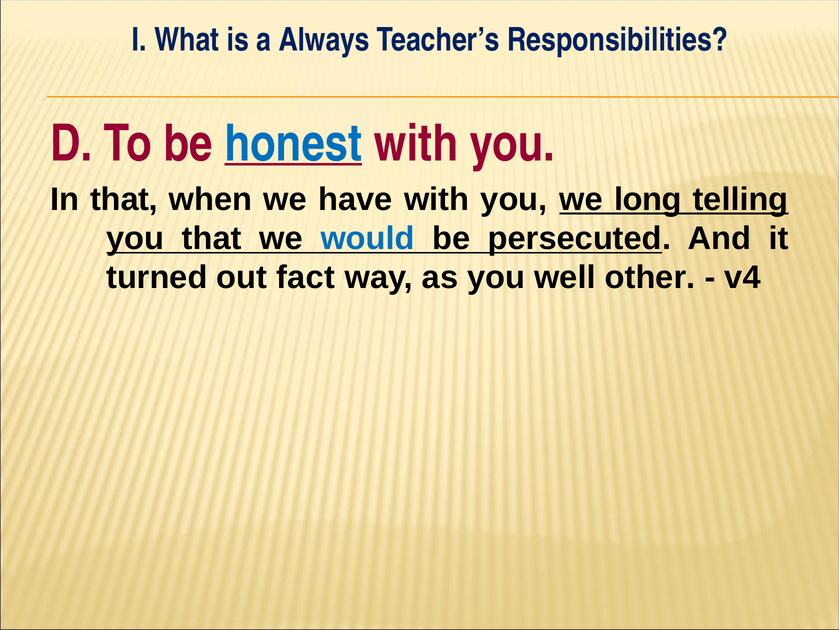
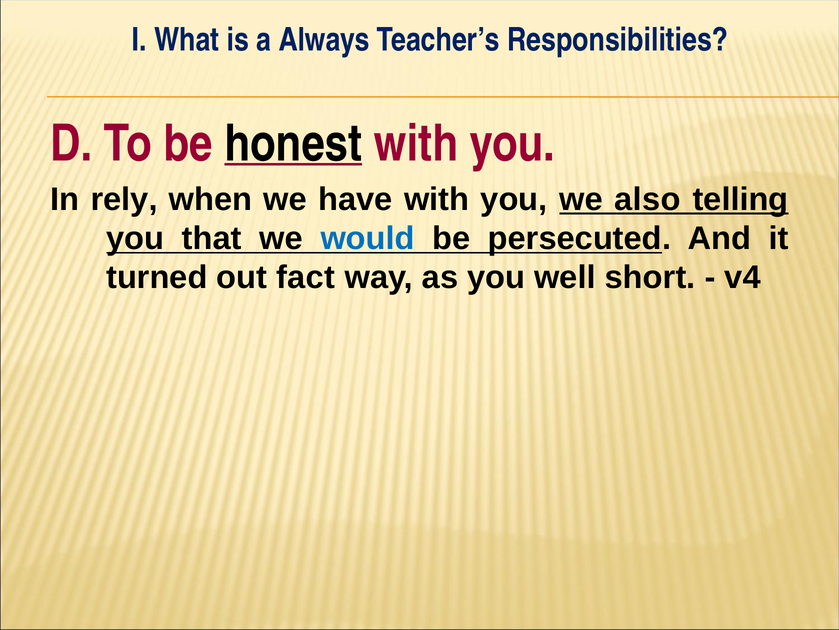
honest colour: blue -> black
In that: that -> rely
long: long -> also
other: other -> short
